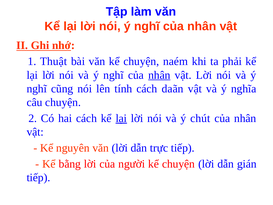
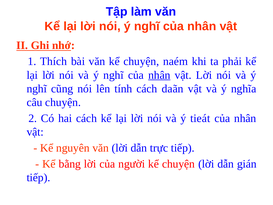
Thuật: Thuật -> Thích
lại at (121, 118) underline: present -> none
chút: chút -> tieát
